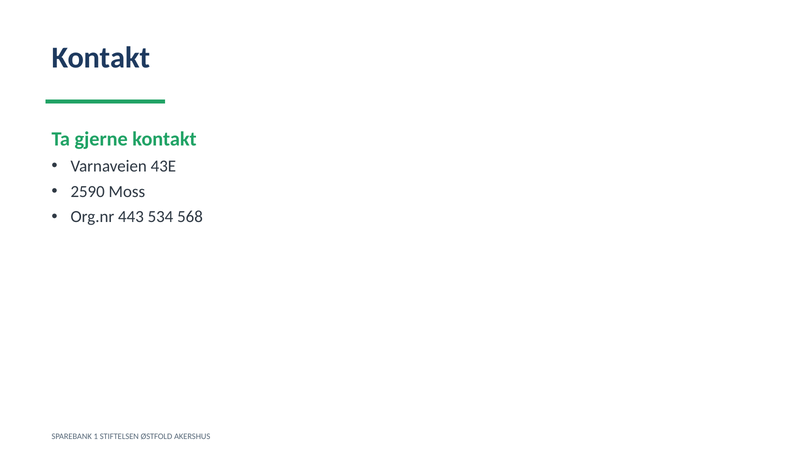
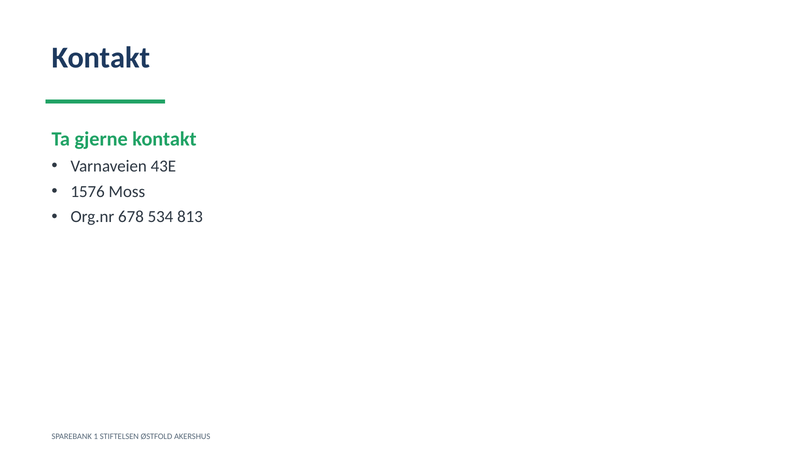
2590: 2590 -> 1576
443: 443 -> 678
568: 568 -> 813
